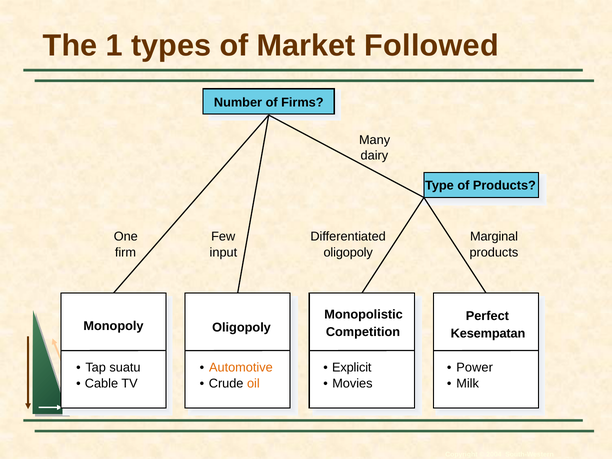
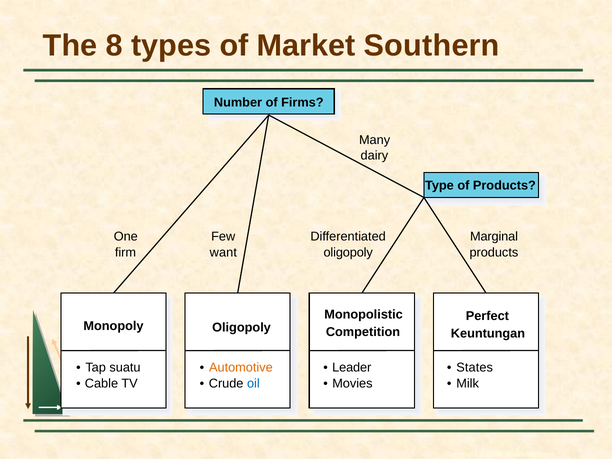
1: 1 -> 8
Followed: Followed -> Southern
input: input -> want
Kesempatan: Kesempatan -> Keuntungan
Explicit: Explicit -> Leader
Power: Power -> States
oil colour: orange -> blue
